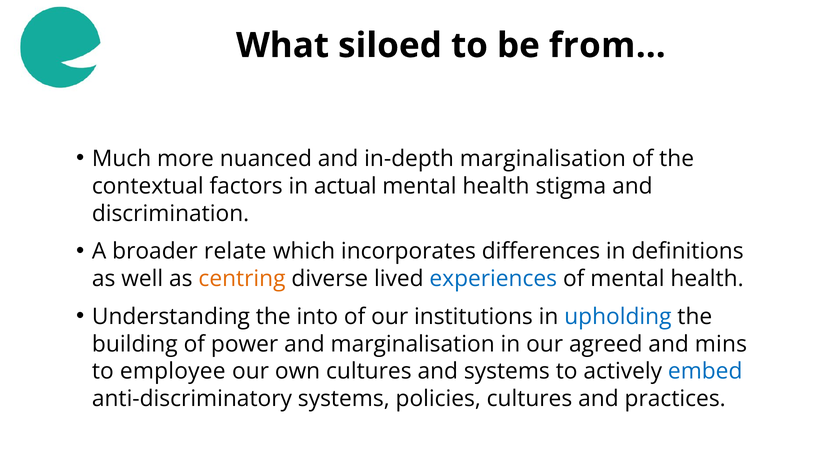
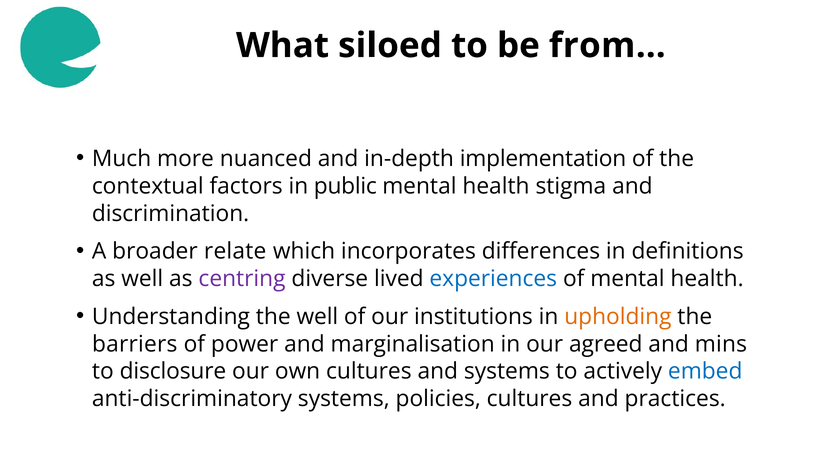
in-depth marginalisation: marginalisation -> implementation
actual: actual -> public
centring colour: orange -> purple
the into: into -> well
upholding colour: blue -> orange
building: building -> barriers
employee: employee -> disclosure
